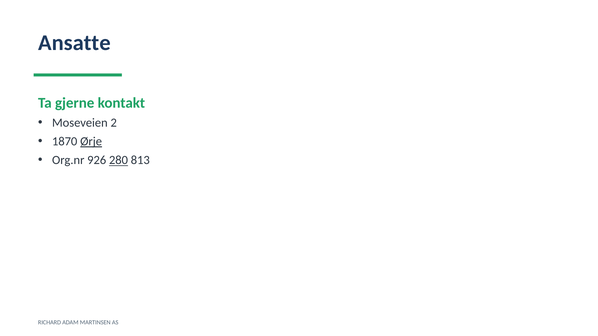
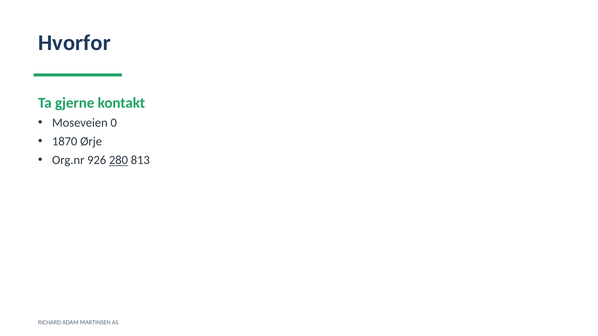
Ansatte: Ansatte -> Hvorfor
2: 2 -> 0
Ørje underline: present -> none
